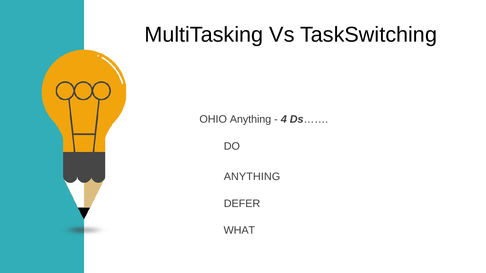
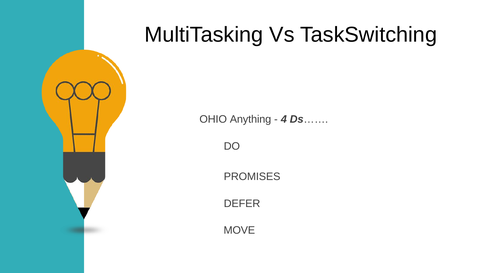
ANYTHING at (252, 177): ANYTHING -> PROMISES
WHAT: WHAT -> MOVE
